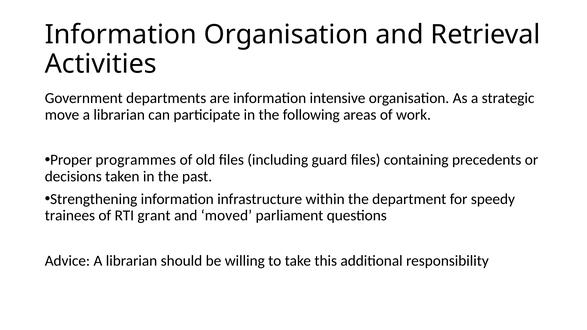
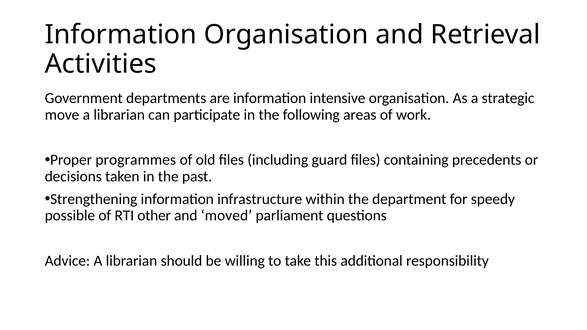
trainees: trainees -> possible
grant: grant -> other
